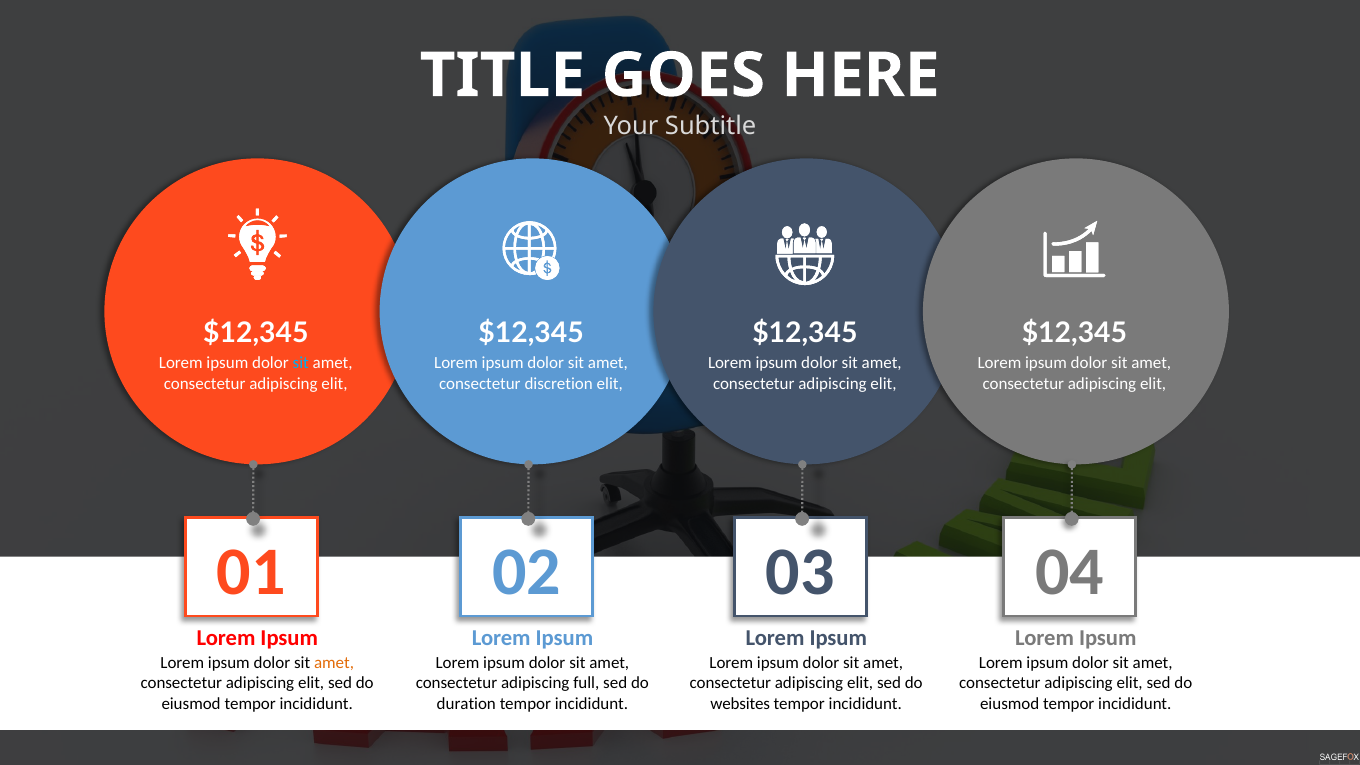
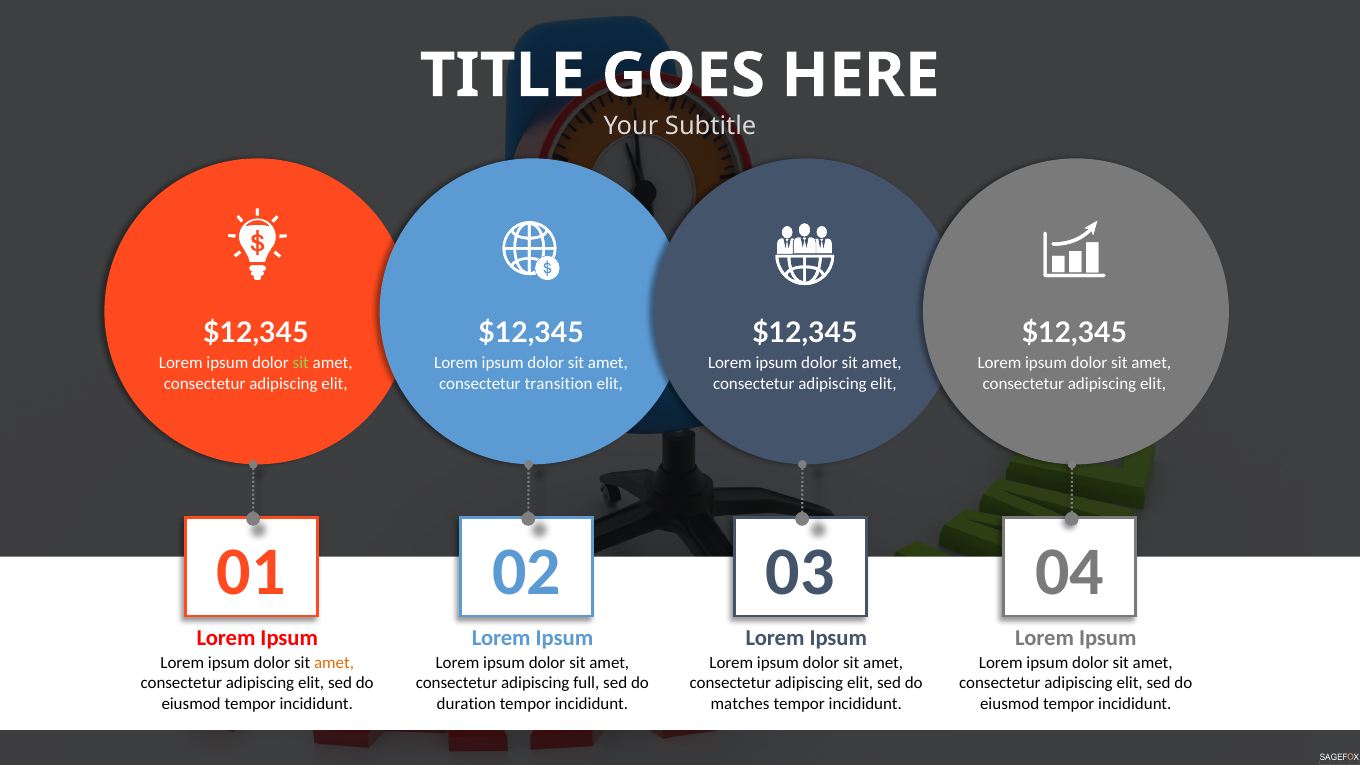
sit at (301, 363) colour: light blue -> light green
discretion: discretion -> transition
websites: websites -> matches
